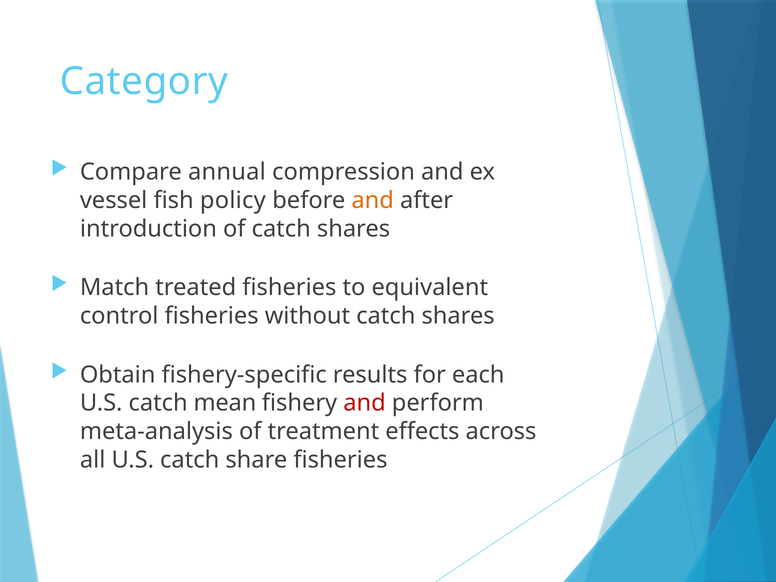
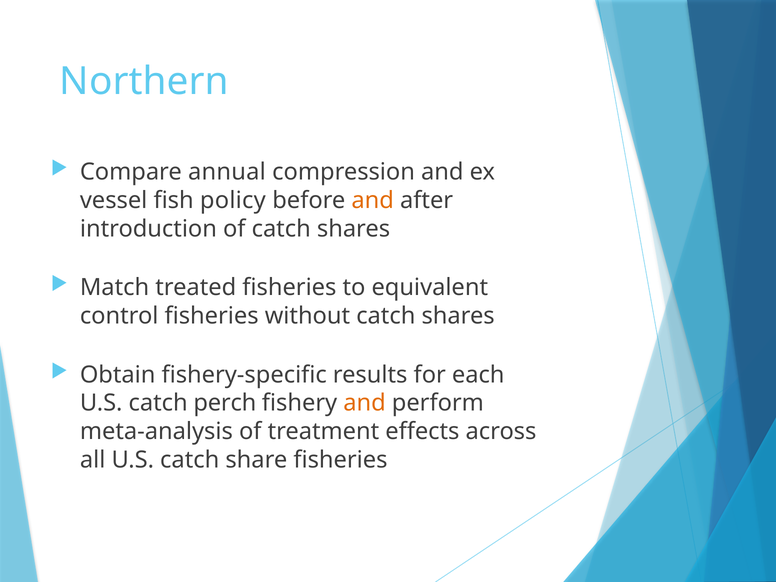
Category: Category -> Northern
mean: mean -> perch
and at (365, 403) colour: red -> orange
